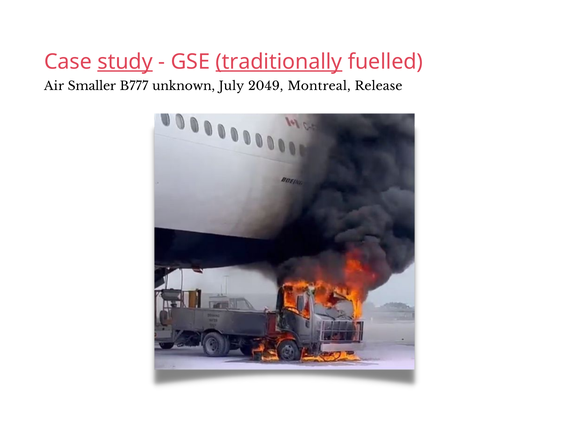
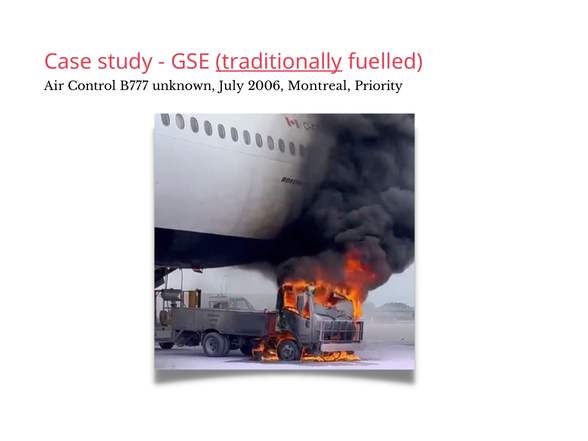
study underline: present -> none
Smaller: Smaller -> Control
2049: 2049 -> 2006
Release: Release -> Priority
